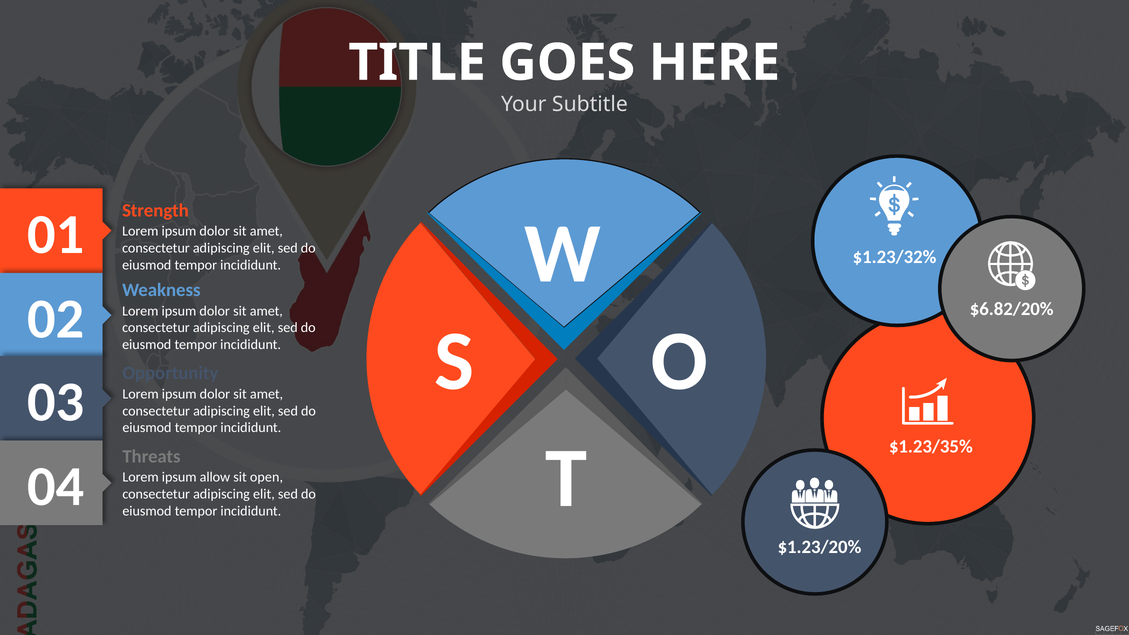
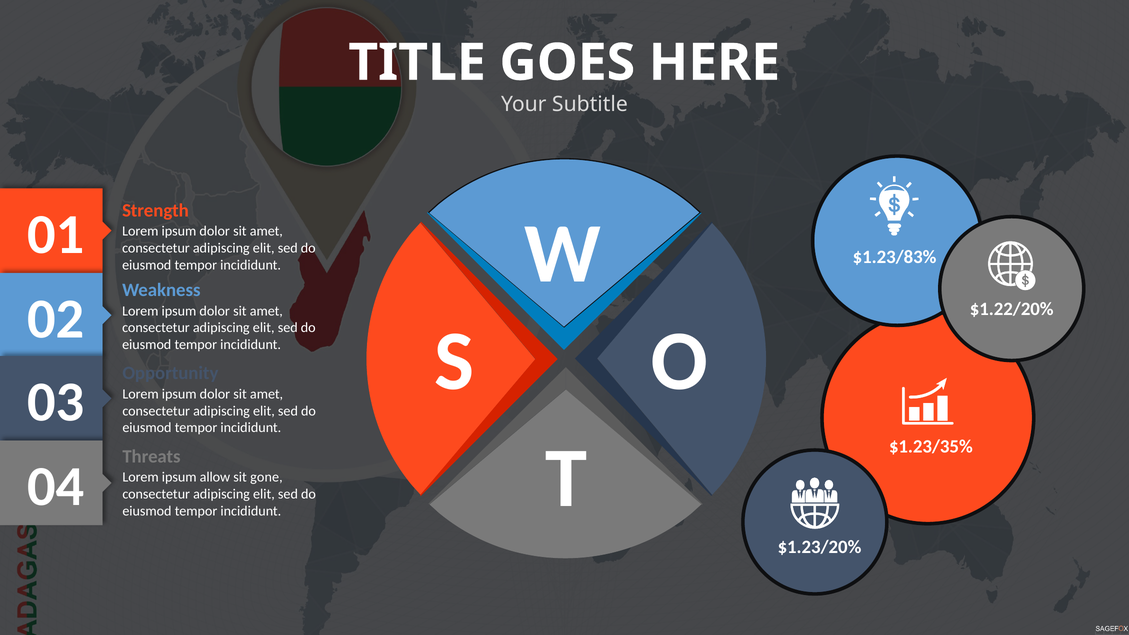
$1.23/32%: $1.23/32% -> $1.23/83%
$6.82/20%: $6.82/20% -> $1.22/20%
open: open -> gone
